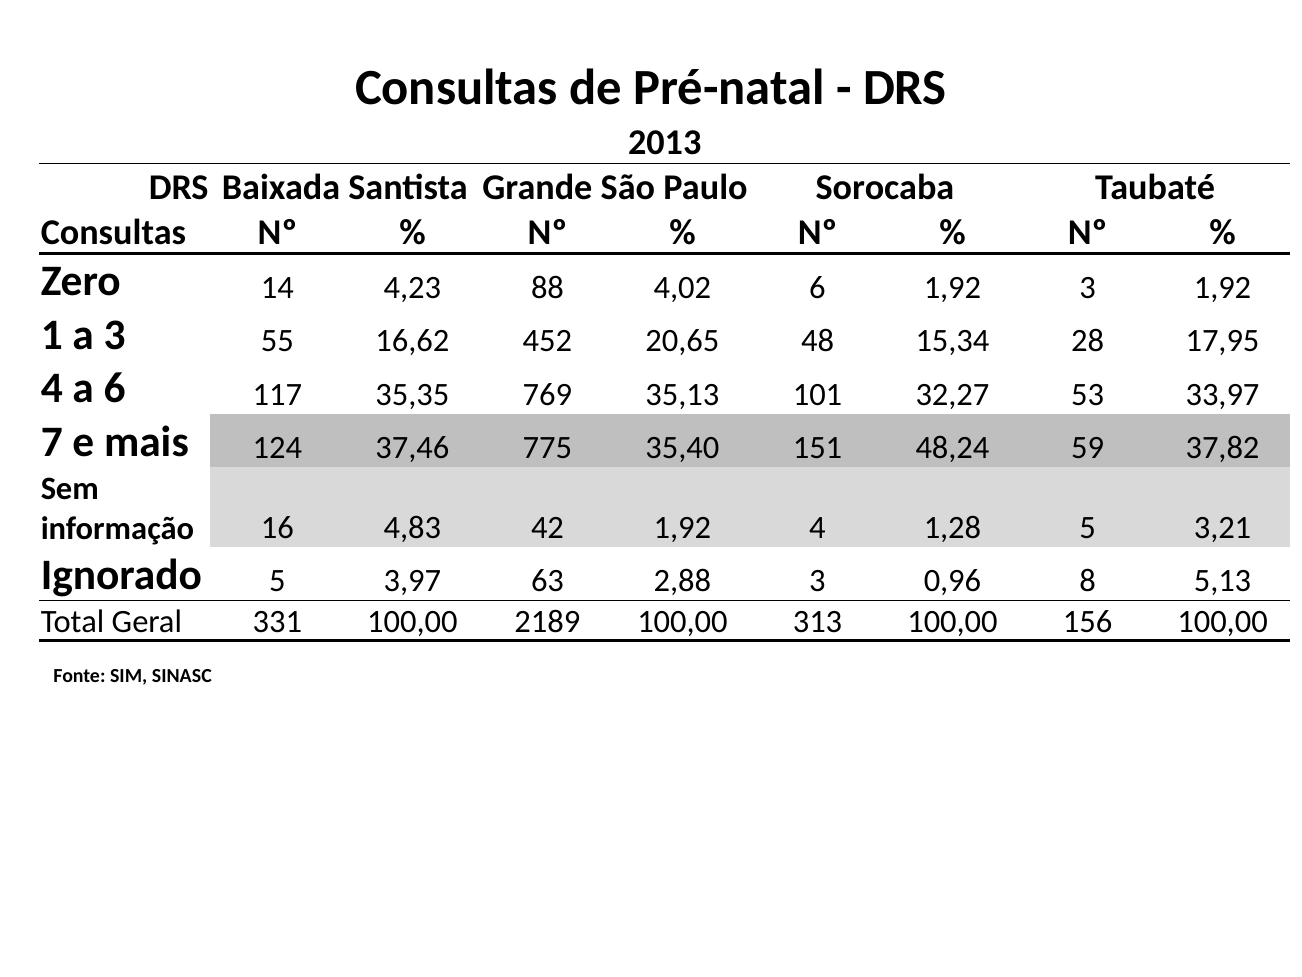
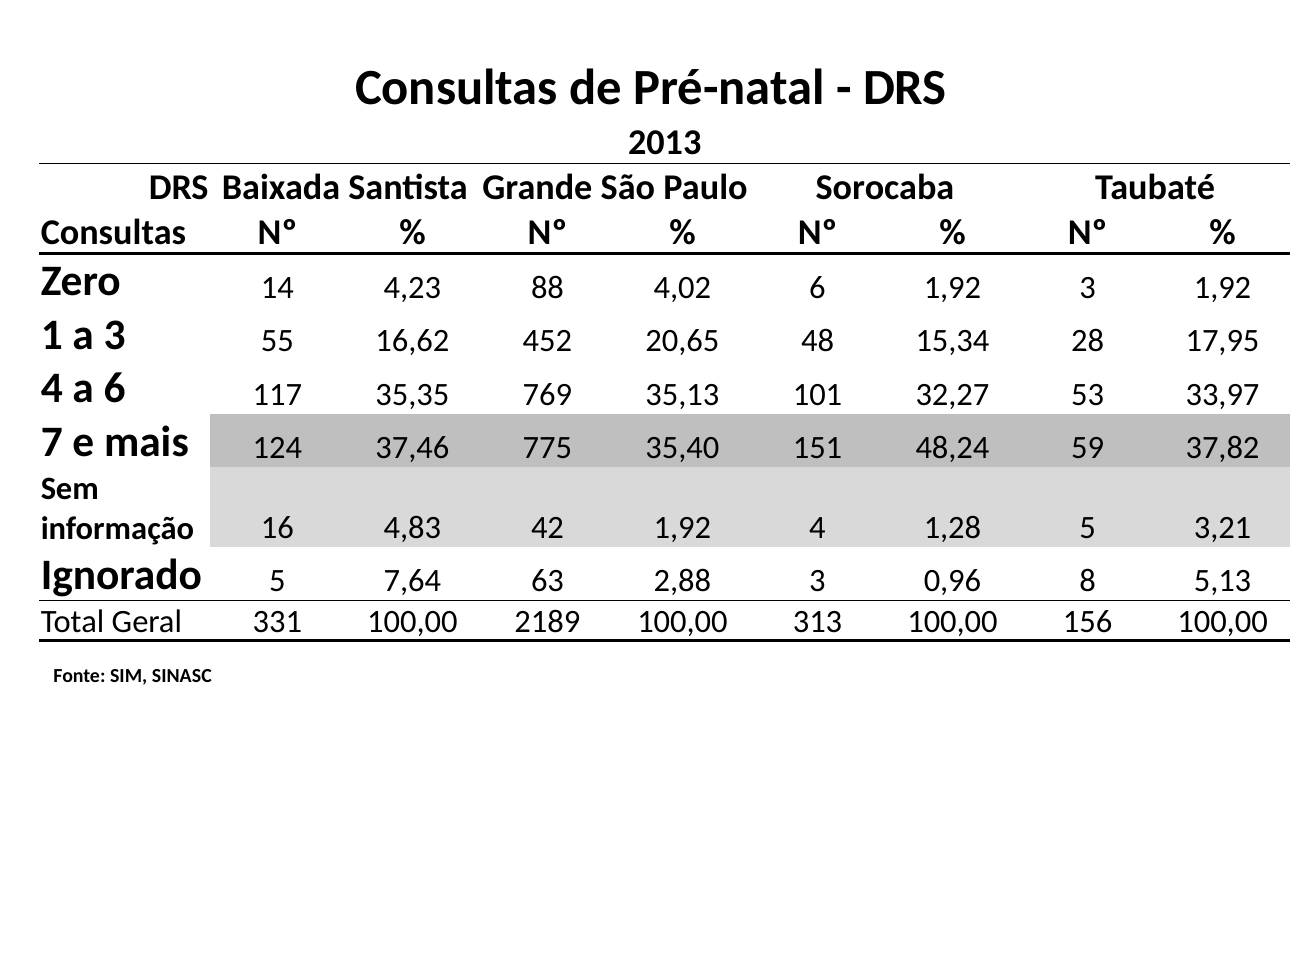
3,97: 3,97 -> 7,64
